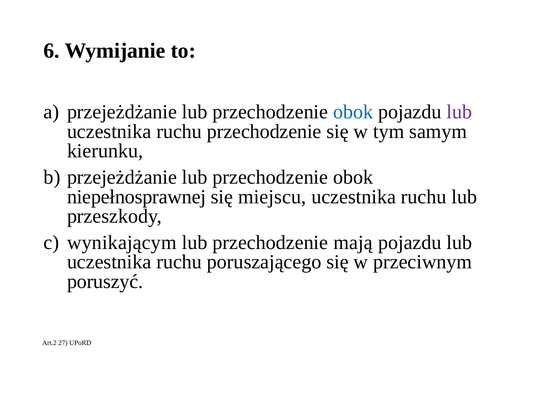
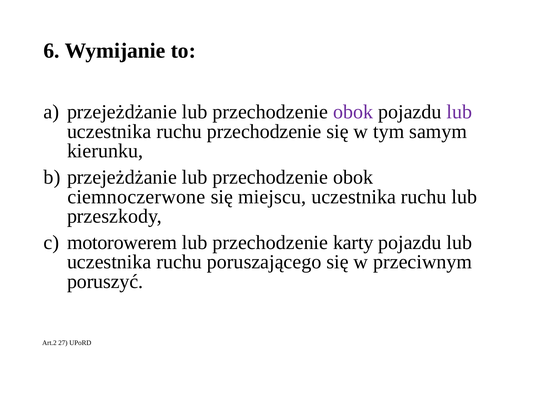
obok at (353, 112) colour: blue -> purple
niepełnosprawnej: niepełnosprawnej -> ciemnoczerwone
wynikającym: wynikającym -> motorowerem
mają: mają -> karty
